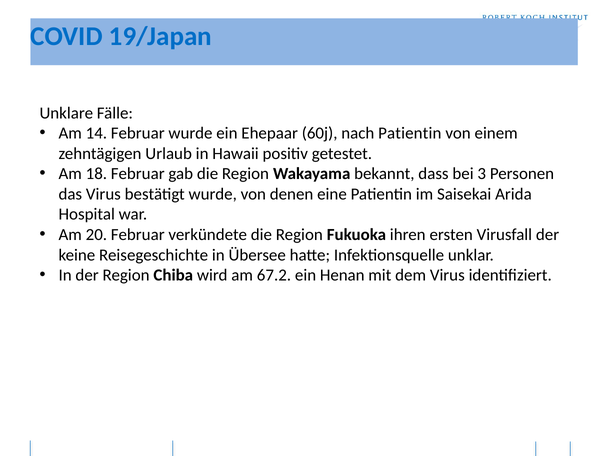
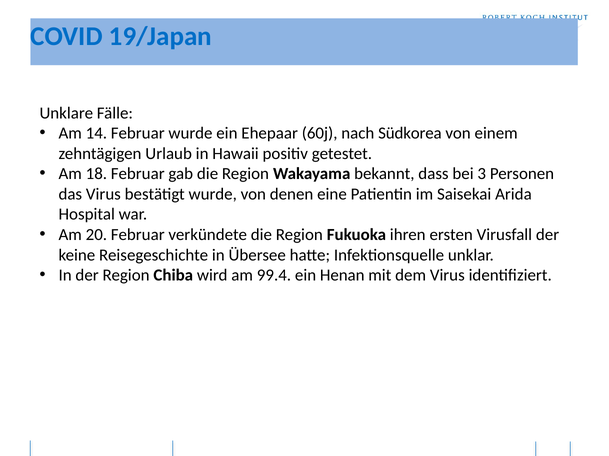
nach Patientin: Patientin -> Südkorea
67.2: 67.2 -> 99.4
